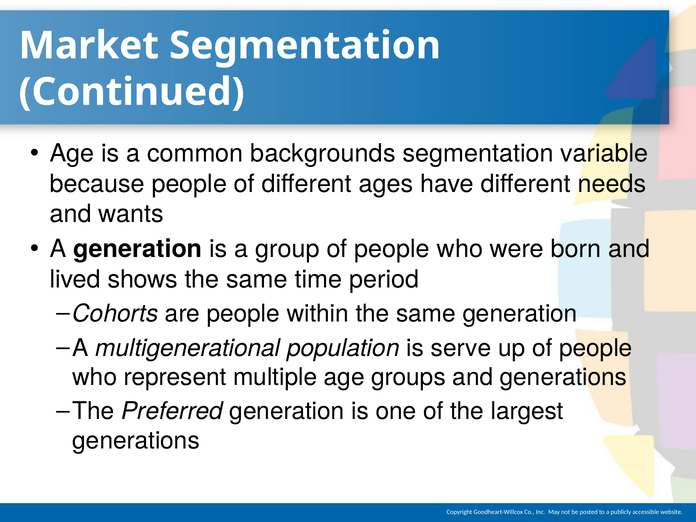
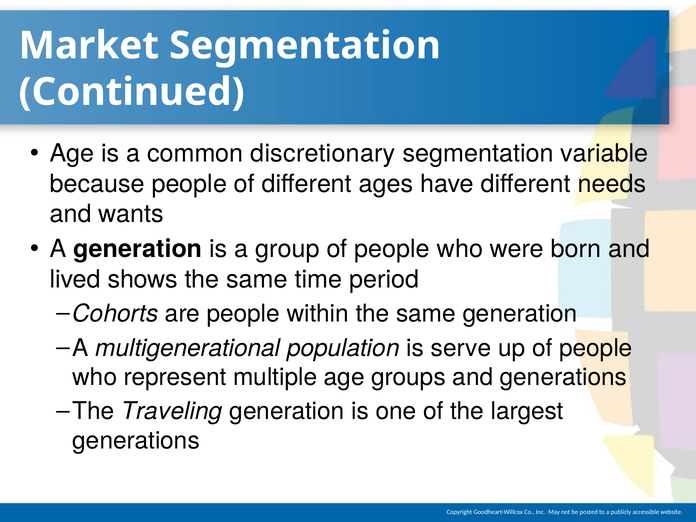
backgrounds: backgrounds -> discretionary
Preferred: Preferred -> Traveling
